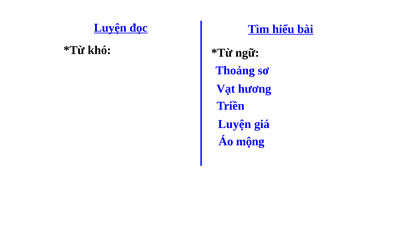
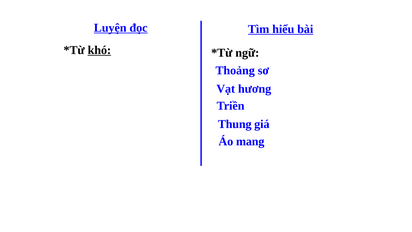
khó underline: none -> present
Luyện at (235, 124): Luyện -> Thung
mộng: mộng -> mang
